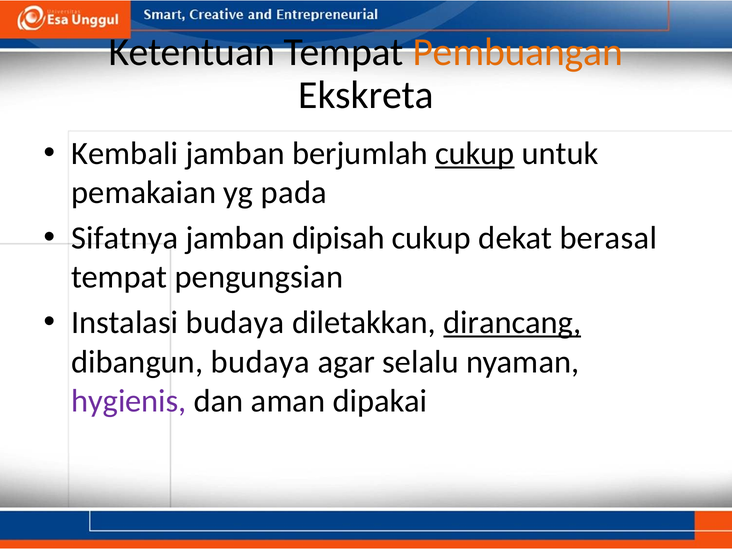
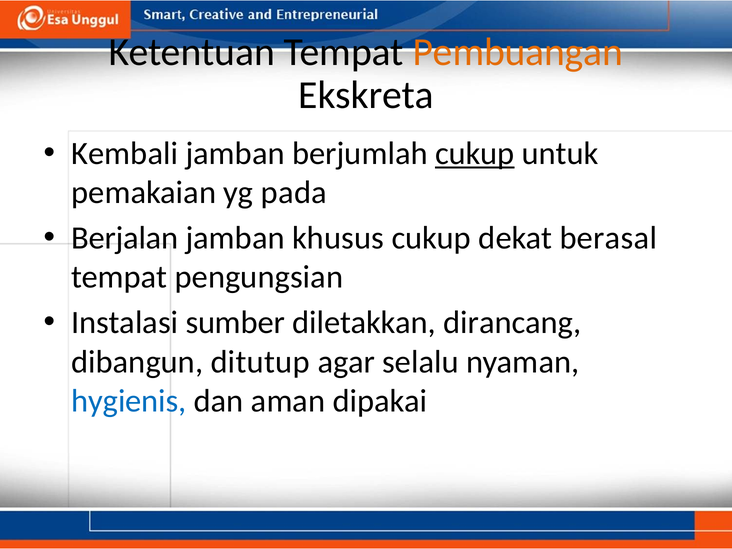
Sifatnya: Sifatnya -> Berjalan
dipisah: dipisah -> khusus
Instalasi budaya: budaya -> sumber
dirancang underline: present -> none
dibangun budaya: budaya -> ditutup
hygienis colour: purple -> blue
